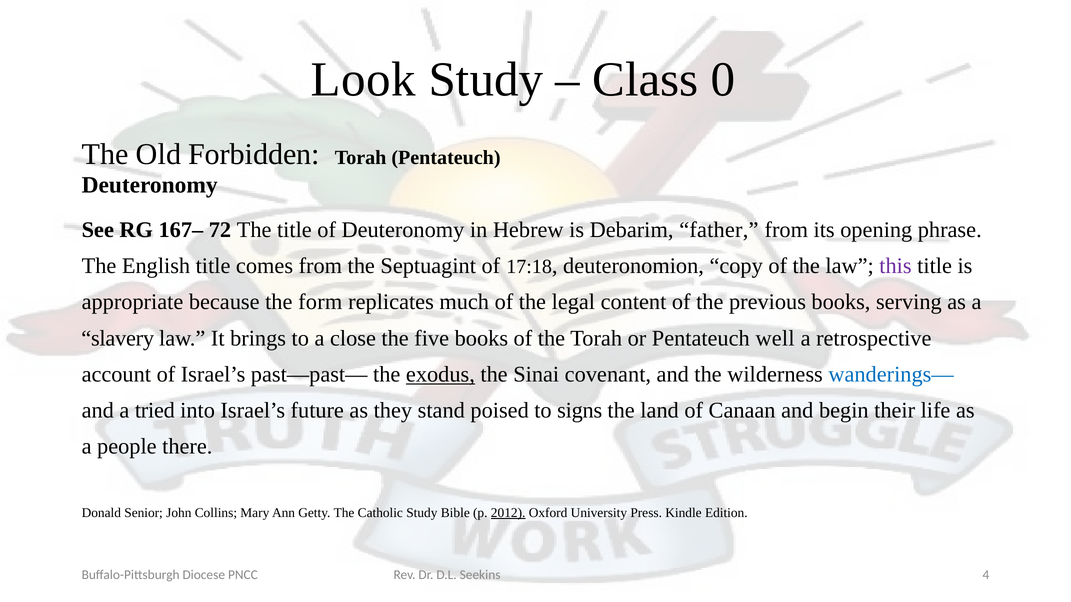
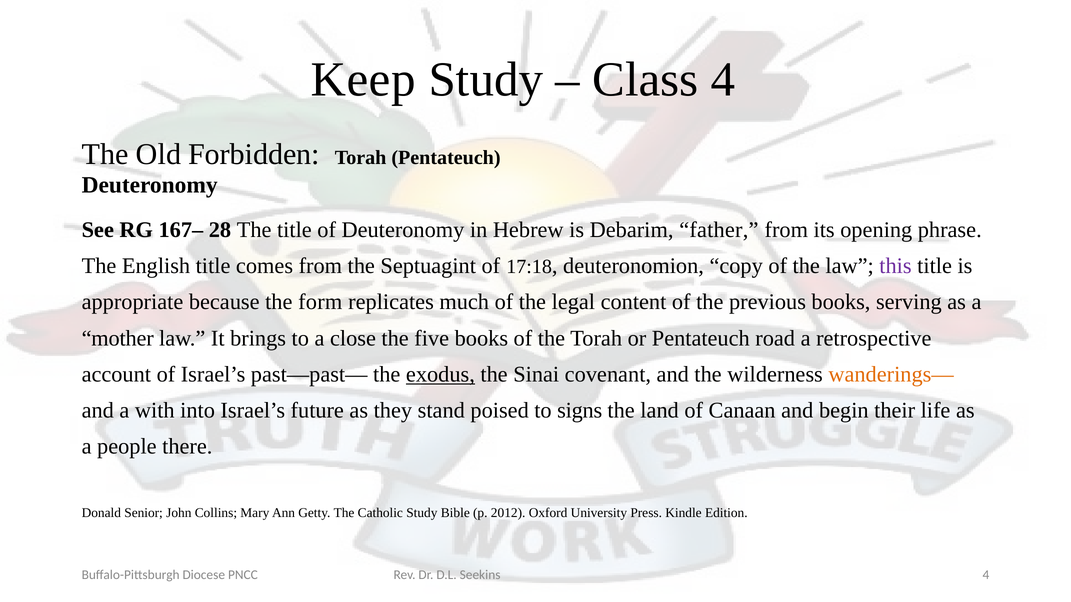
Look: Look -> Keep
Class 0: 0 -> 4
72: 72 -> 28
slavery: slavery -> mother
well: well -> road
wanderings— colour: blue -> orange
tried: tried -> with
2012 underline: present -> none
